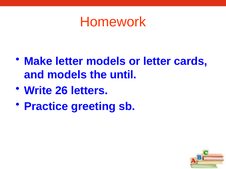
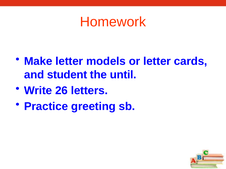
and models: models -> student
